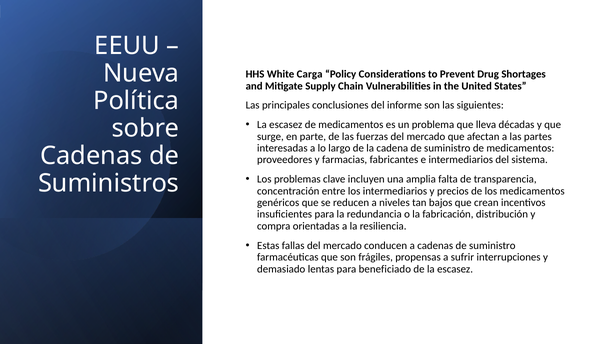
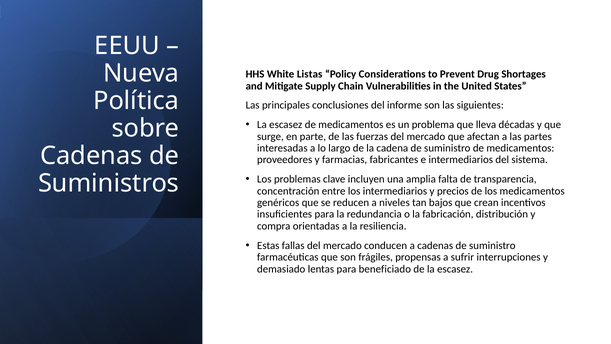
Carga: Carga -> Listas
